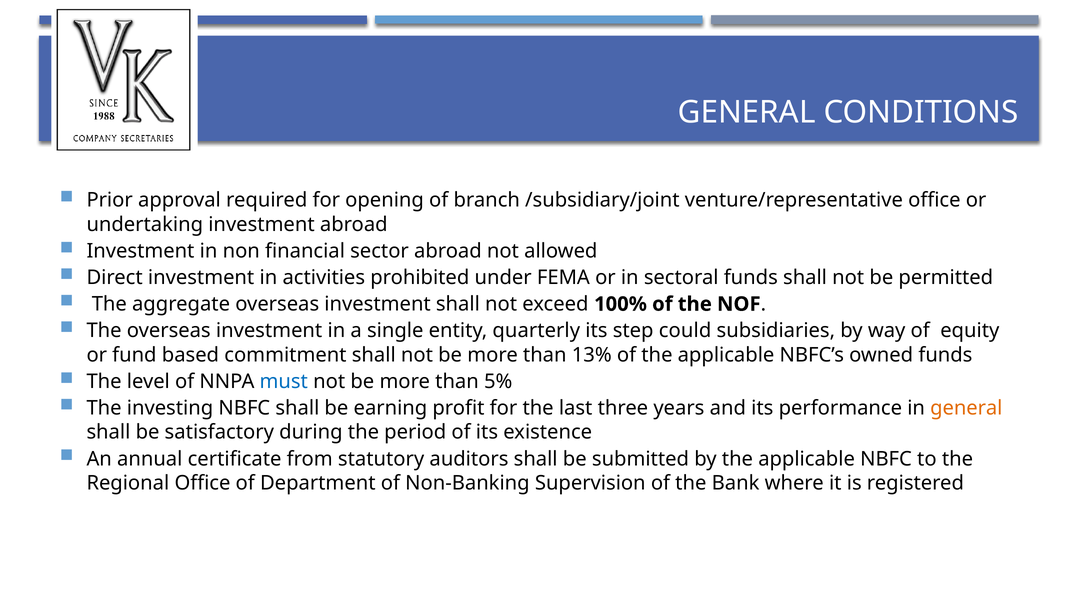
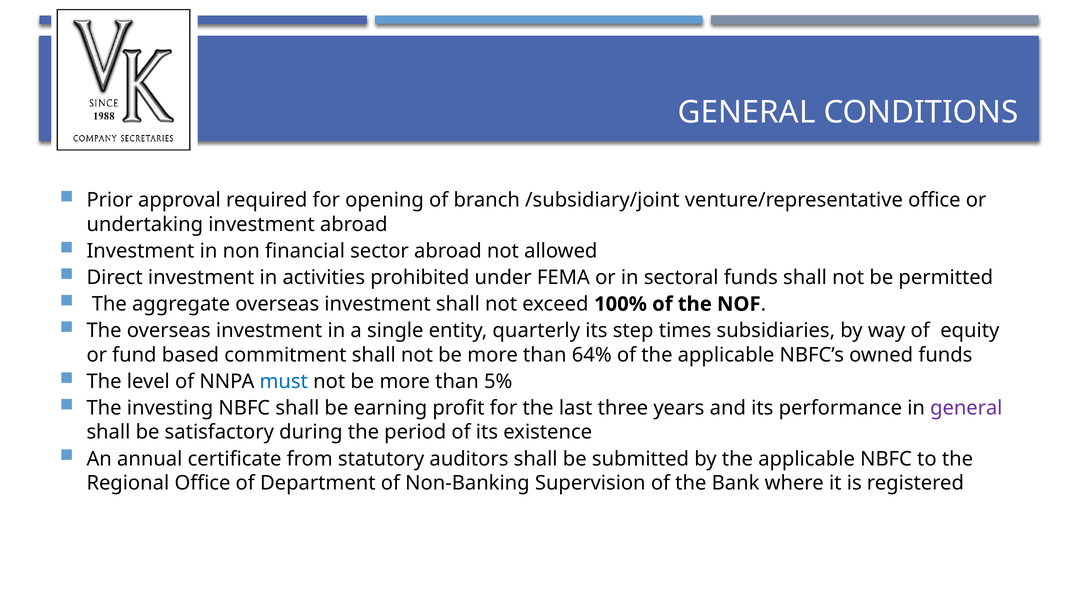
could: could -> times
13%: 13% -> 64%
general at (966, 408) colour: orange -> purple
